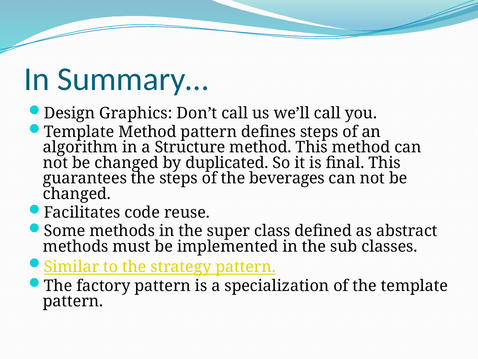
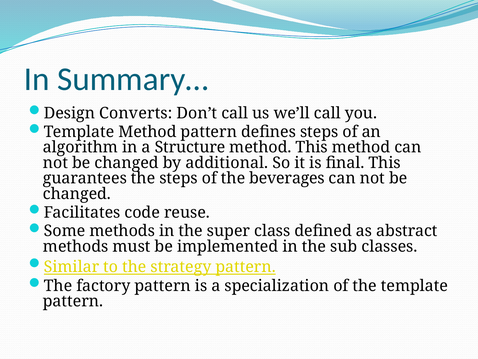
Graphics: Graphics -> Converts
duplicated: duplicated -> additional
